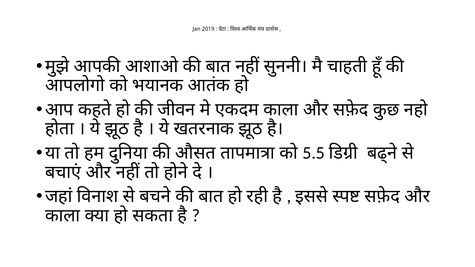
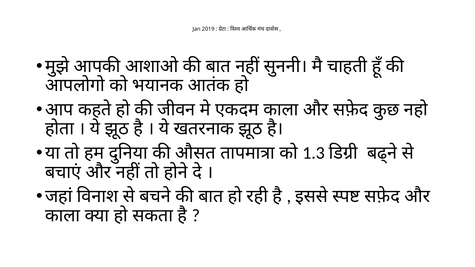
5.5: 5.5 -> 1.3
